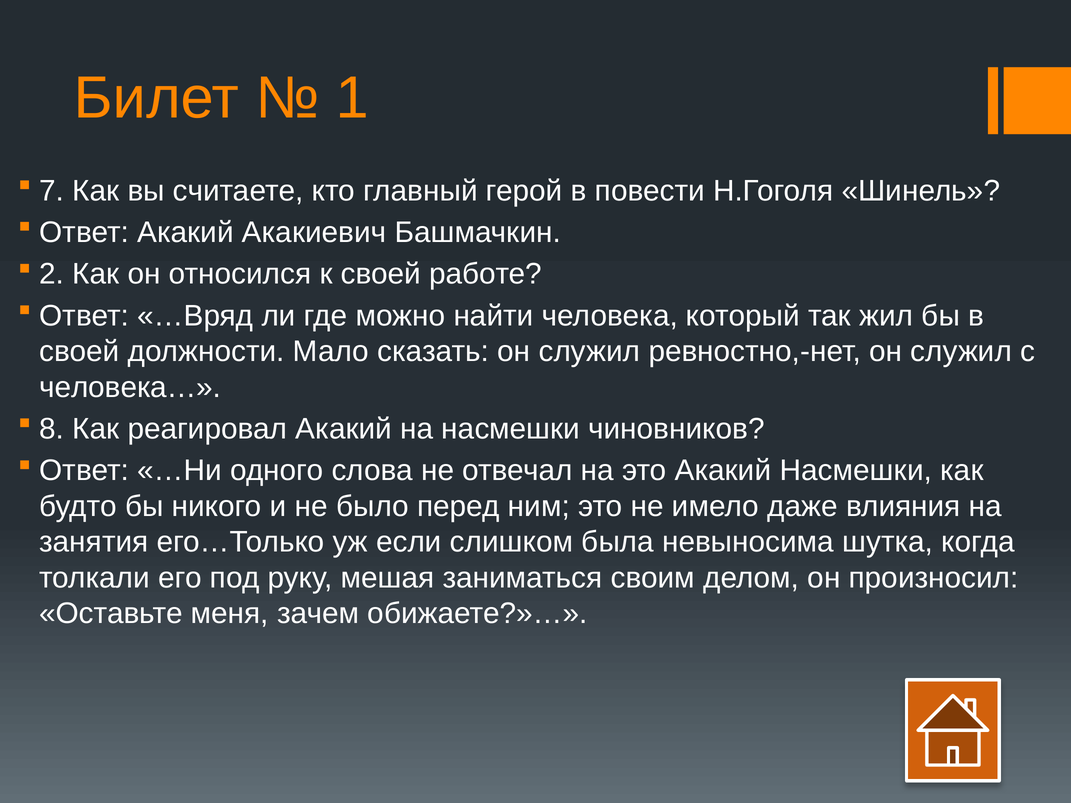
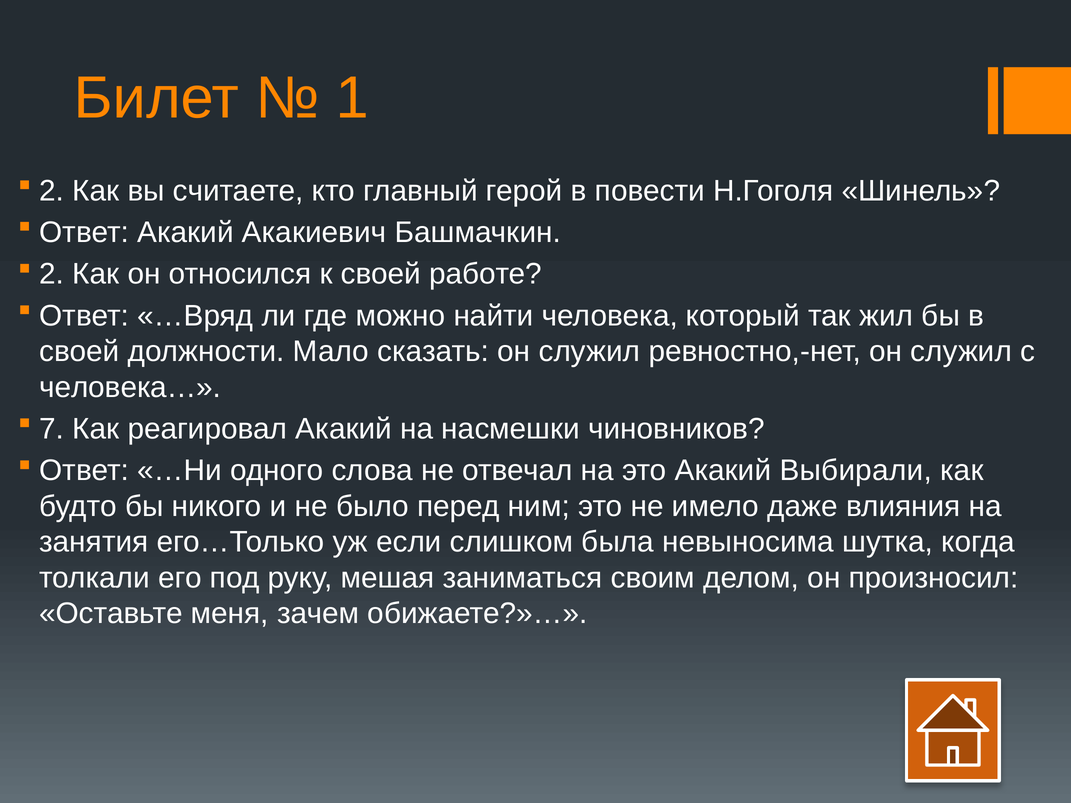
7 at (52, 191): 7 -> 2
8: 8 -> 7
Акакий Насмешки: Насмешки -> Выбирали
